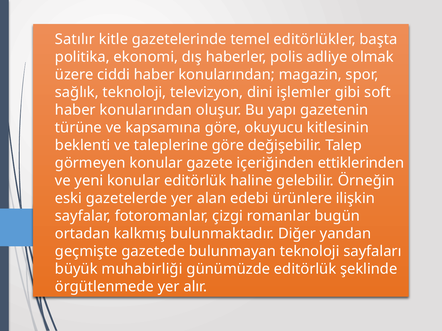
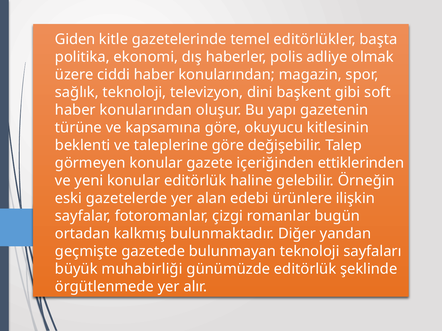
Satılır: Satılır -> Giden
işlemler: işlemler -> başkent
